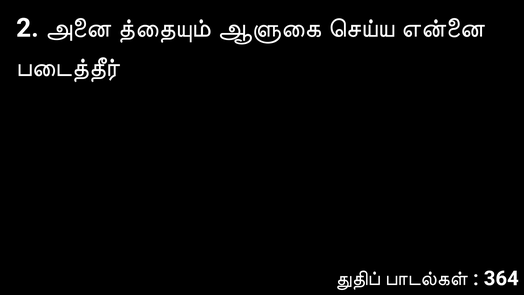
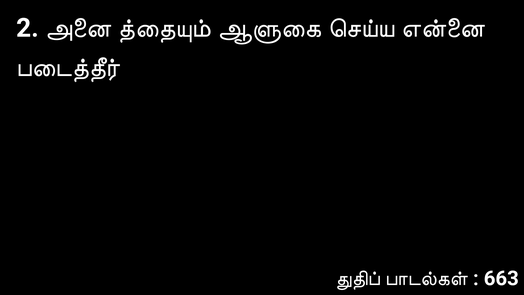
364: 364 -> 663
